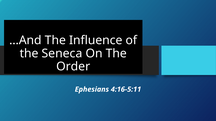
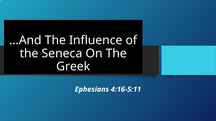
Order: Order -> Greek
